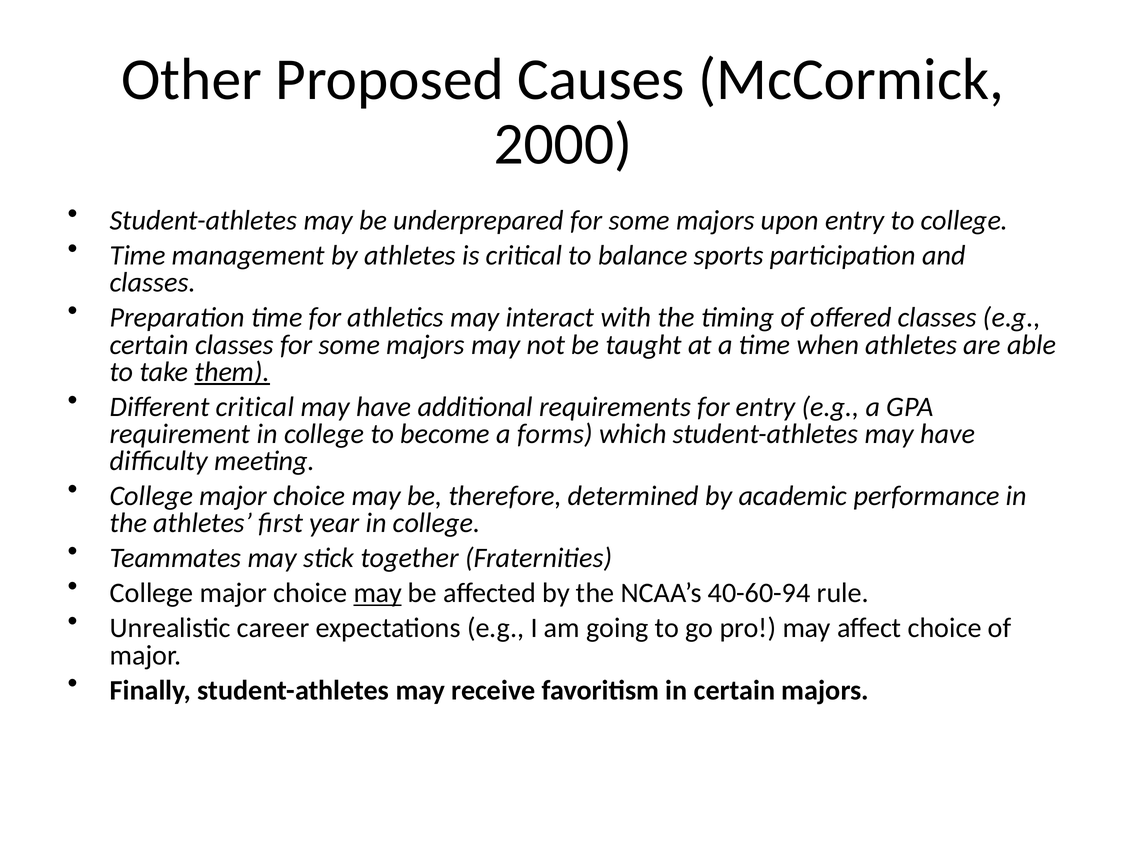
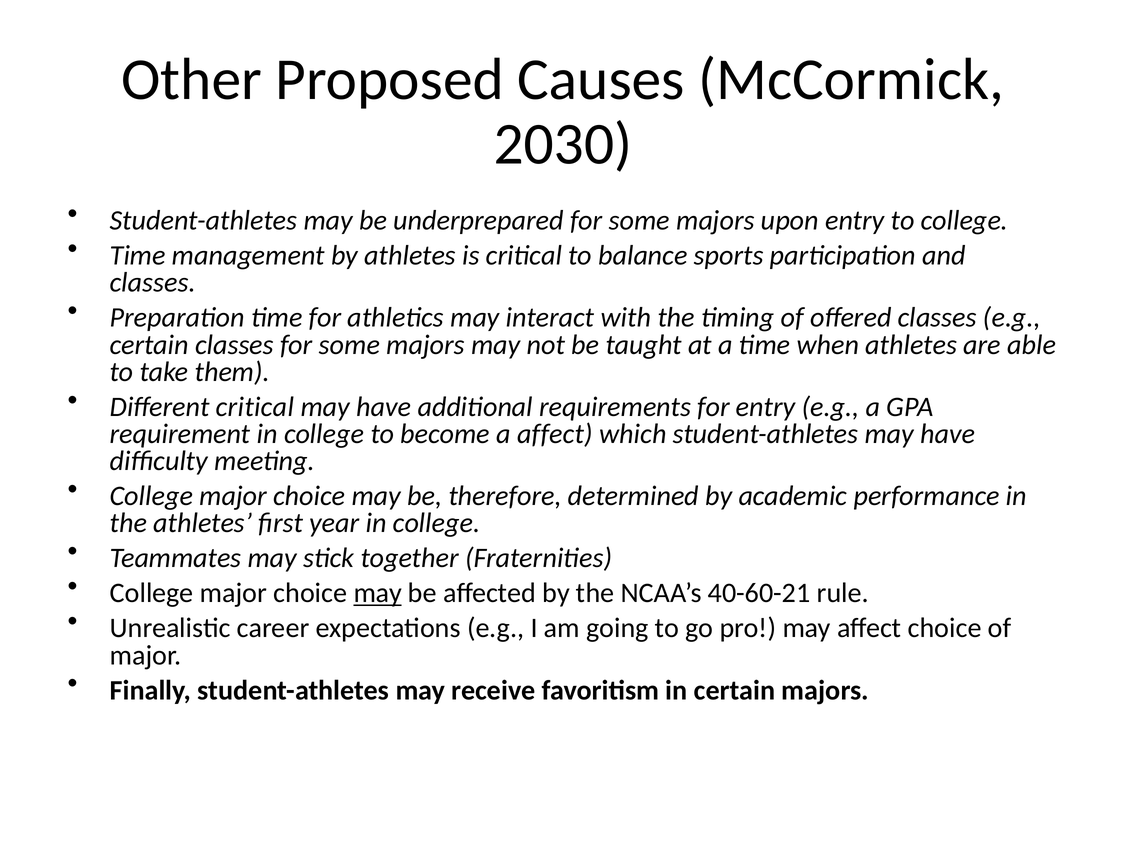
2000: 2000 -> 2030
them underline: present -> none
a forms: forms -> affect
40-60-94: 40-60-94 -> 40-60-21
